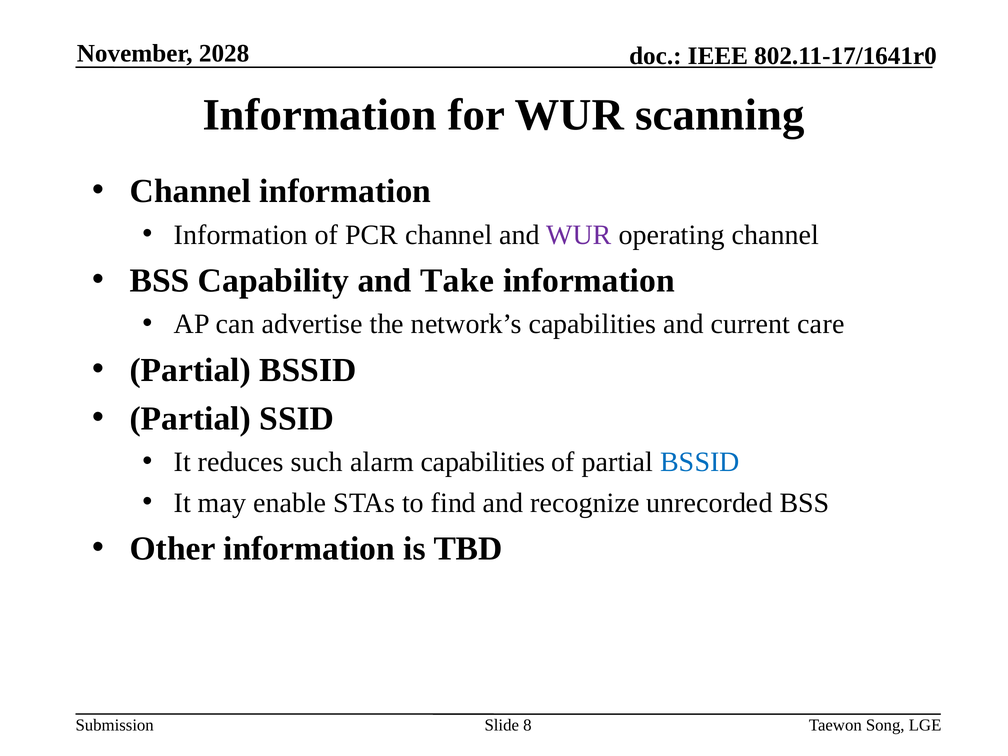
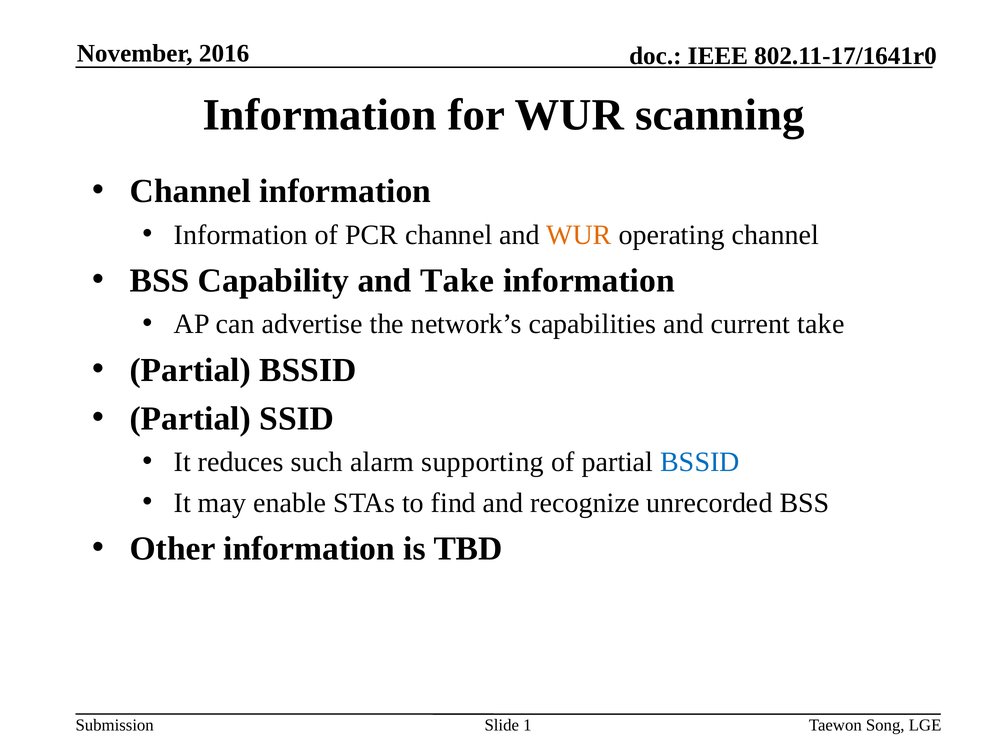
2028: 2028 -> 2016
WUR at (579, 235) colour: purple -> orange
current care: care -> take
alarm capabilities: capabilities -> supporting
8: 8 -> 1
